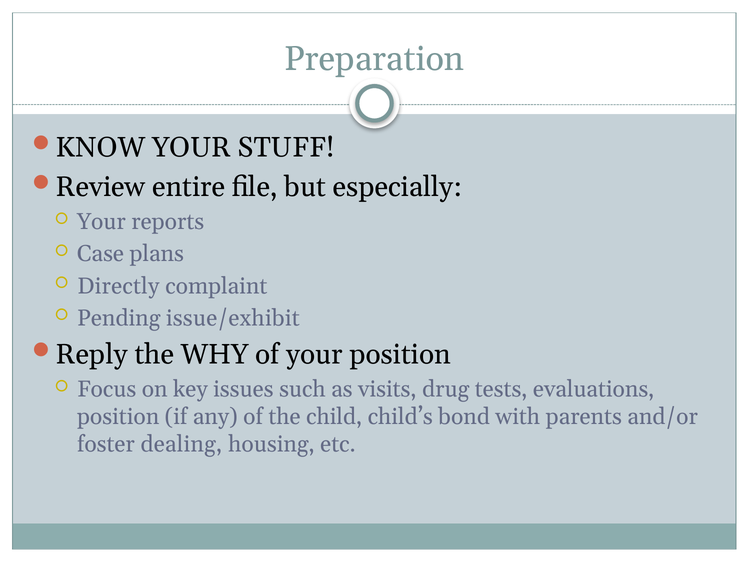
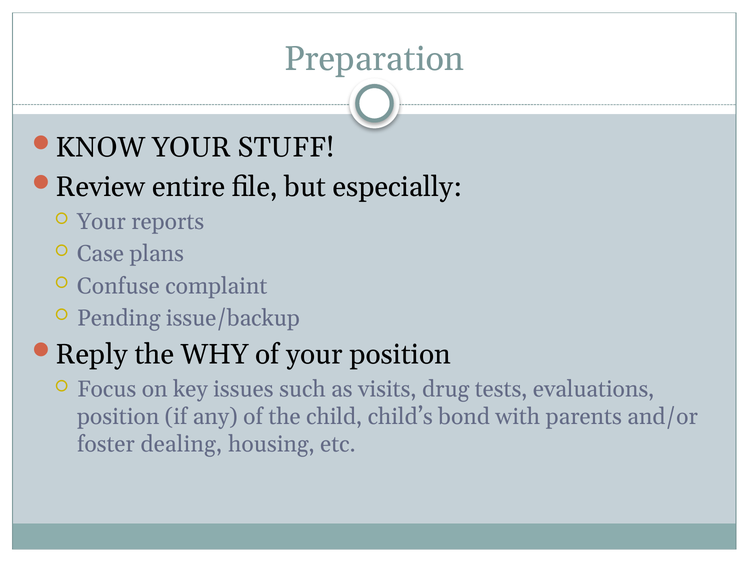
Directly: Directly -> Confuse
issue/exhibit: issue/exhibit -> issue/backup
